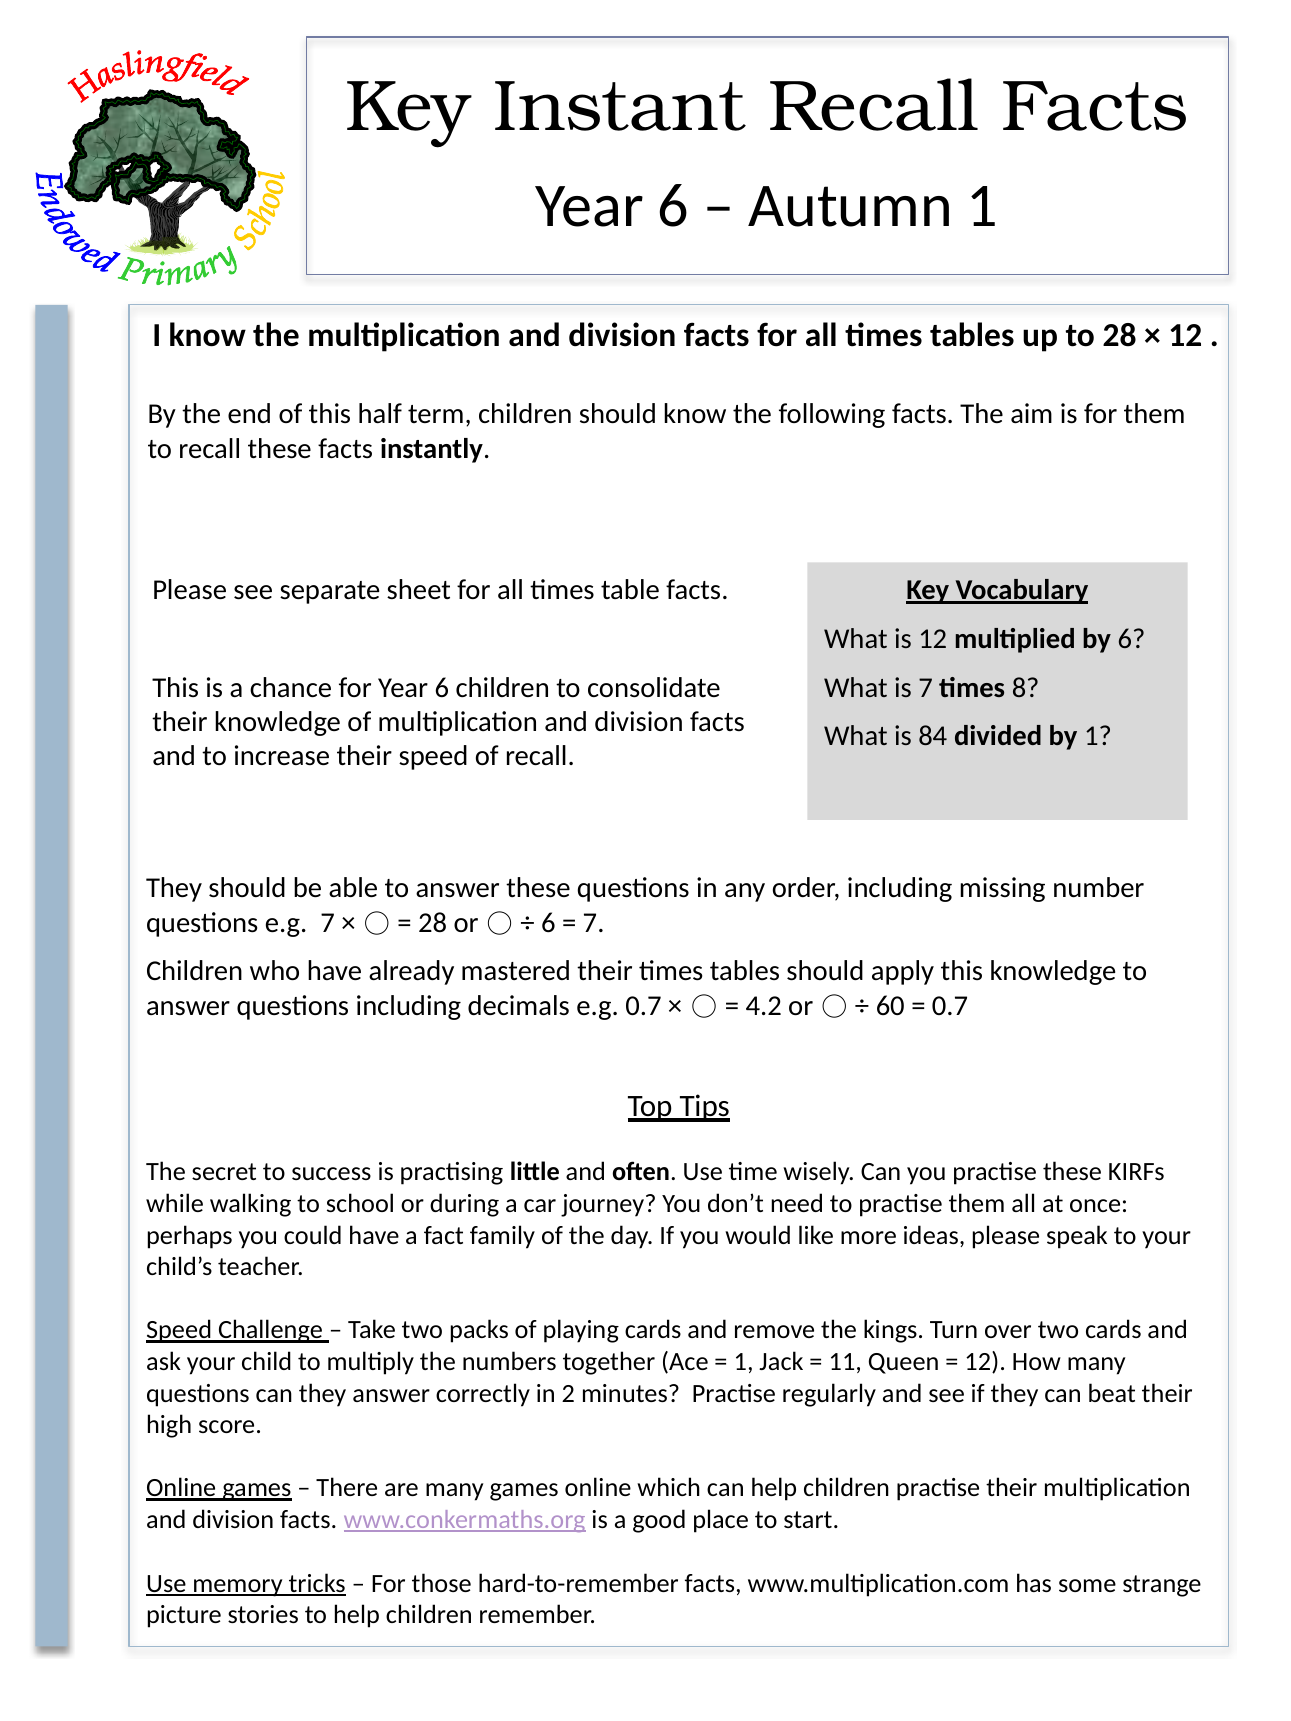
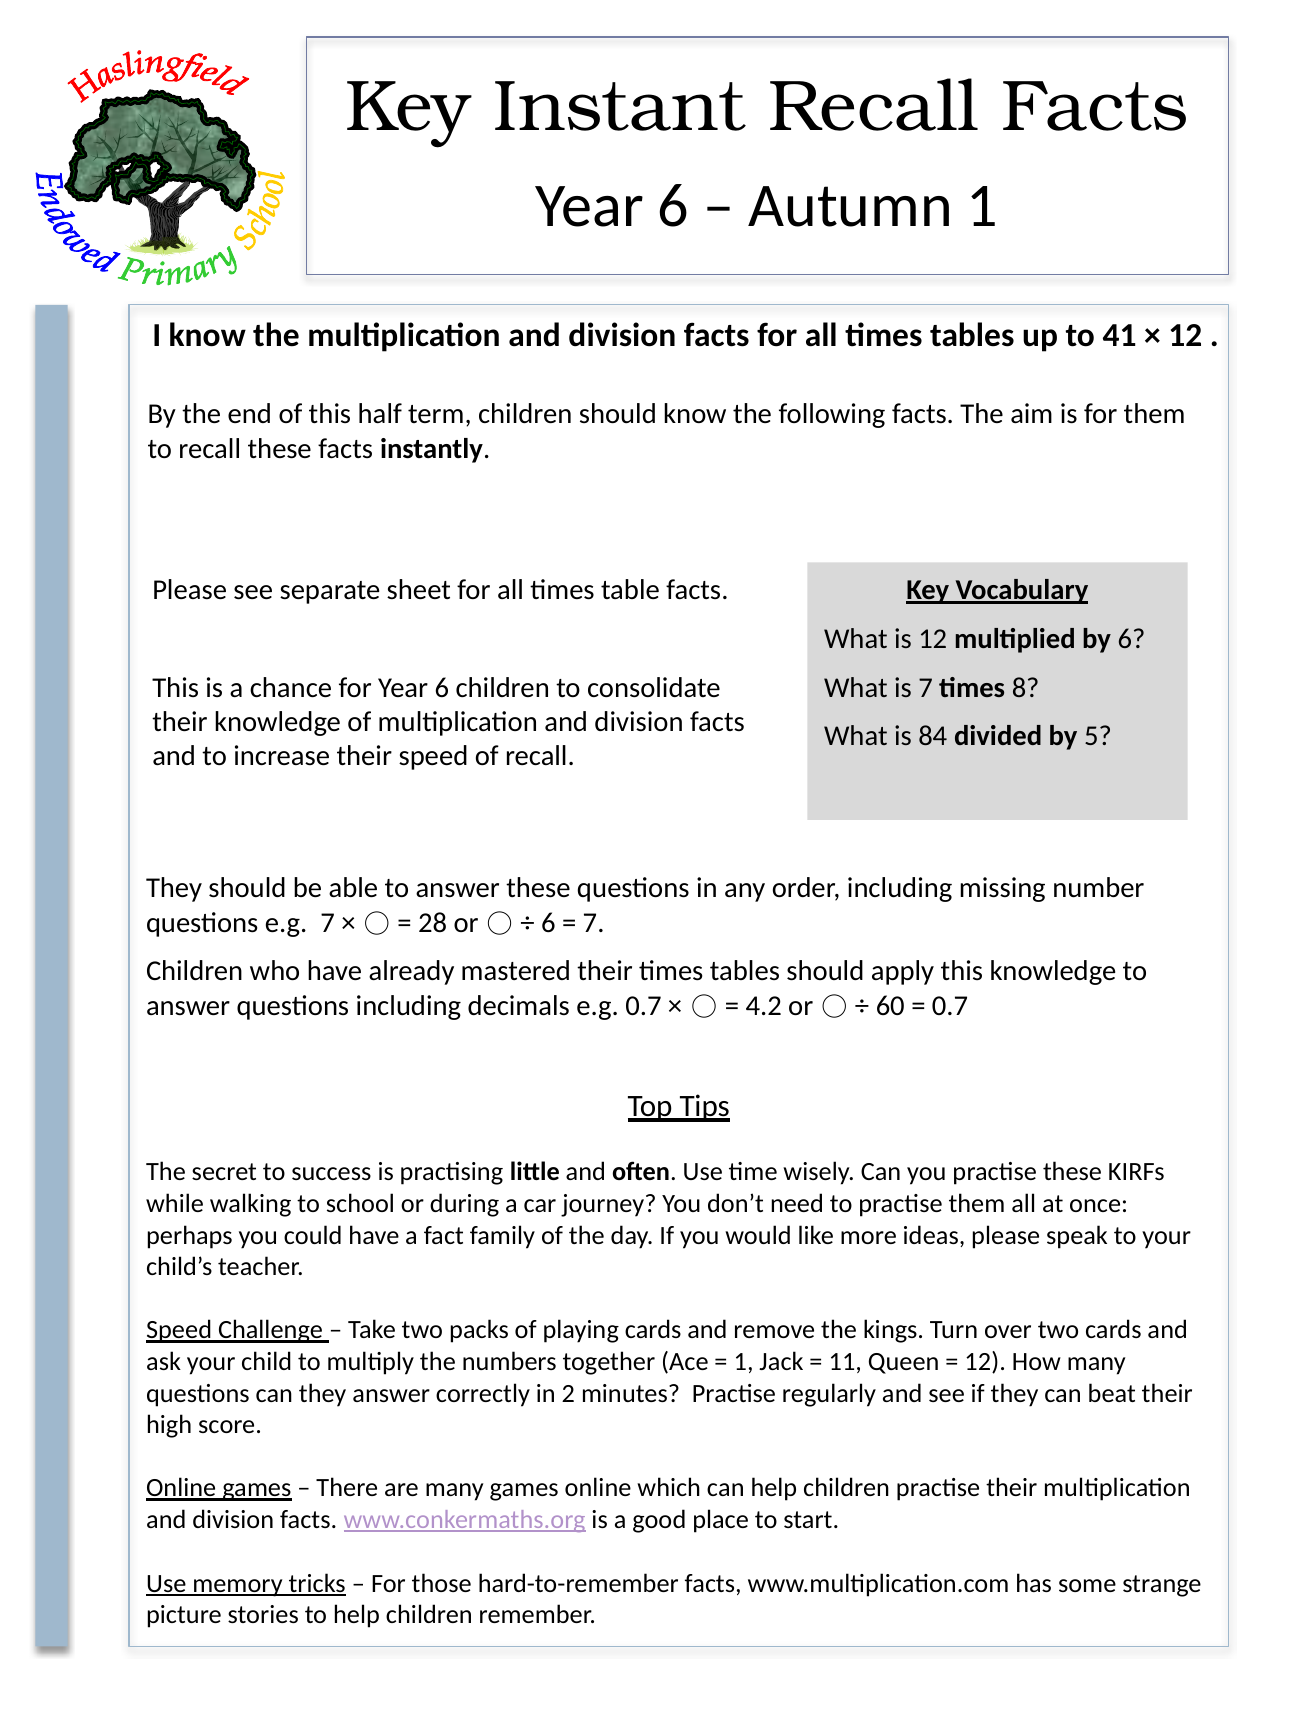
to 28: 28 -> 41
by 1: 1 -> 5
